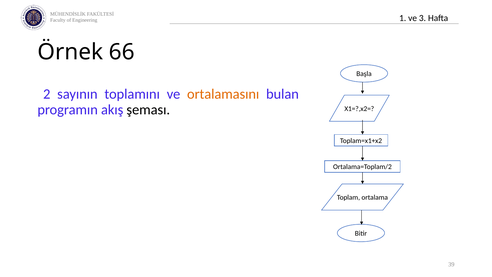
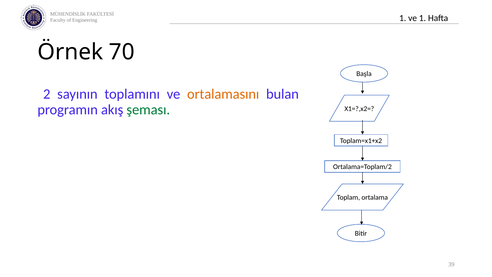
ve 3: 3 -> 1
66: 66 -> 70
şeması colour: black -> green
